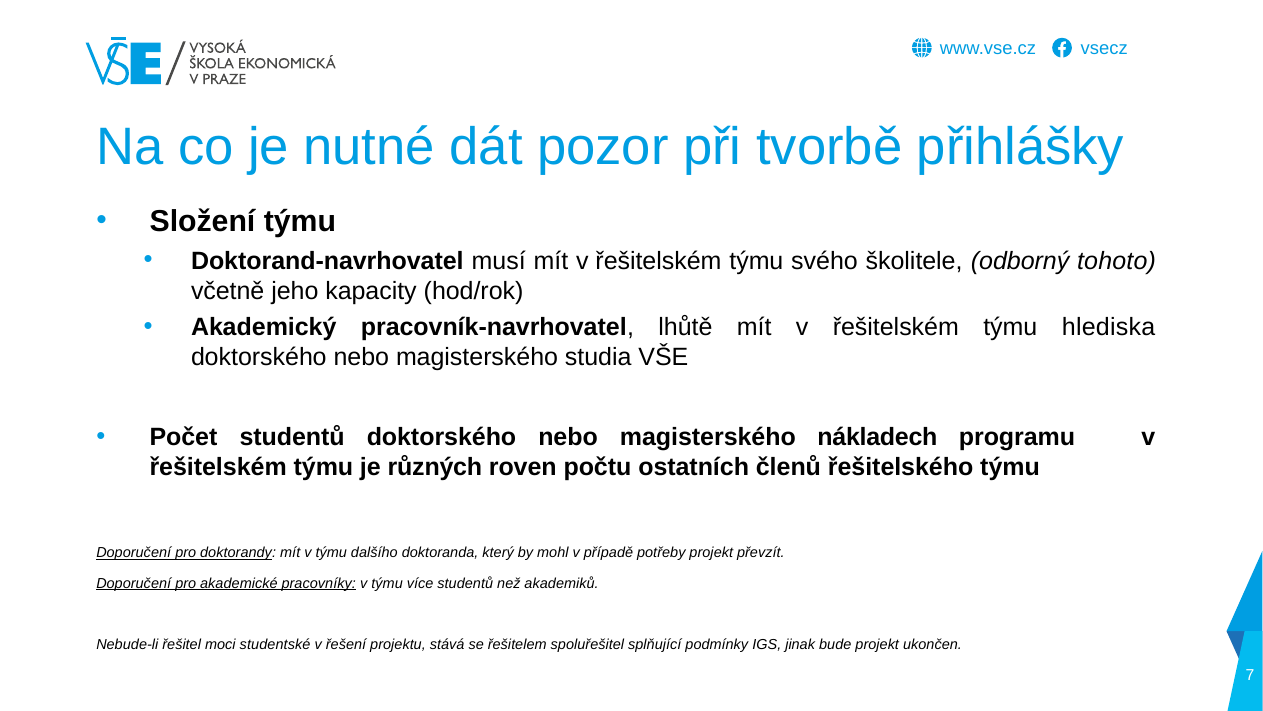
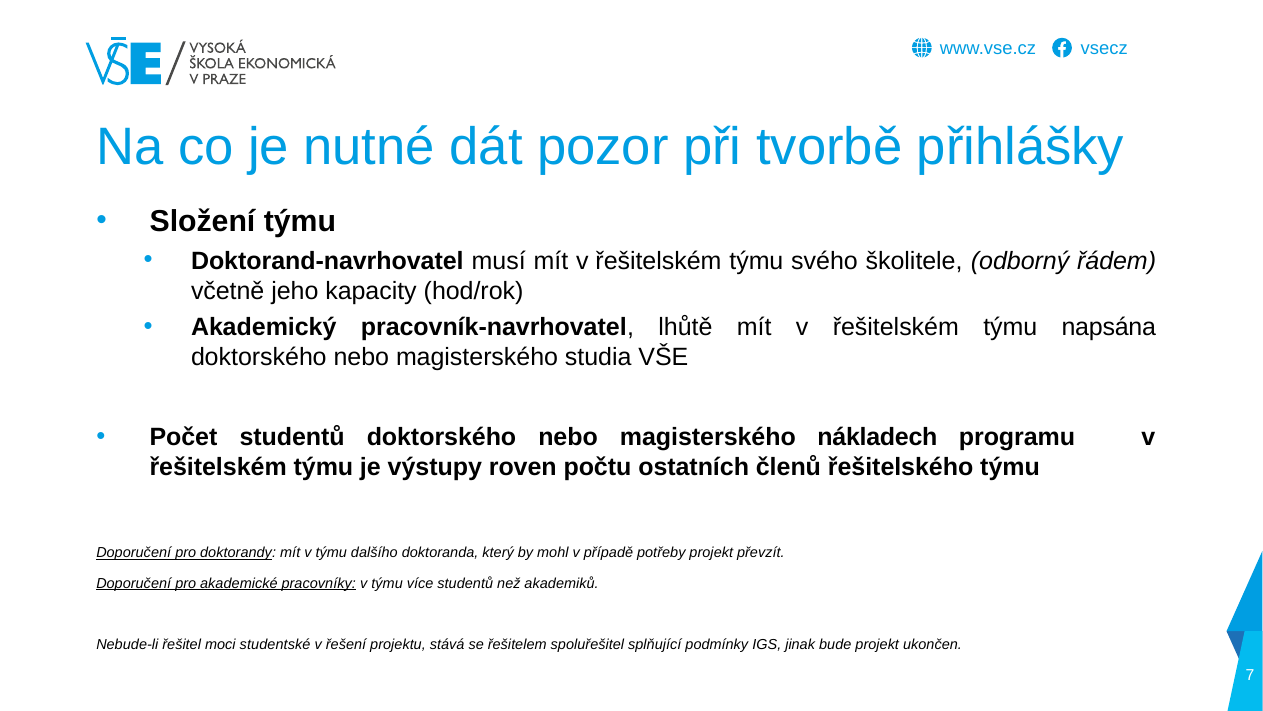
tohoto: tohoto -> řádem
hlediska: hlediska -> napsána
různých: různých -> výstupy
